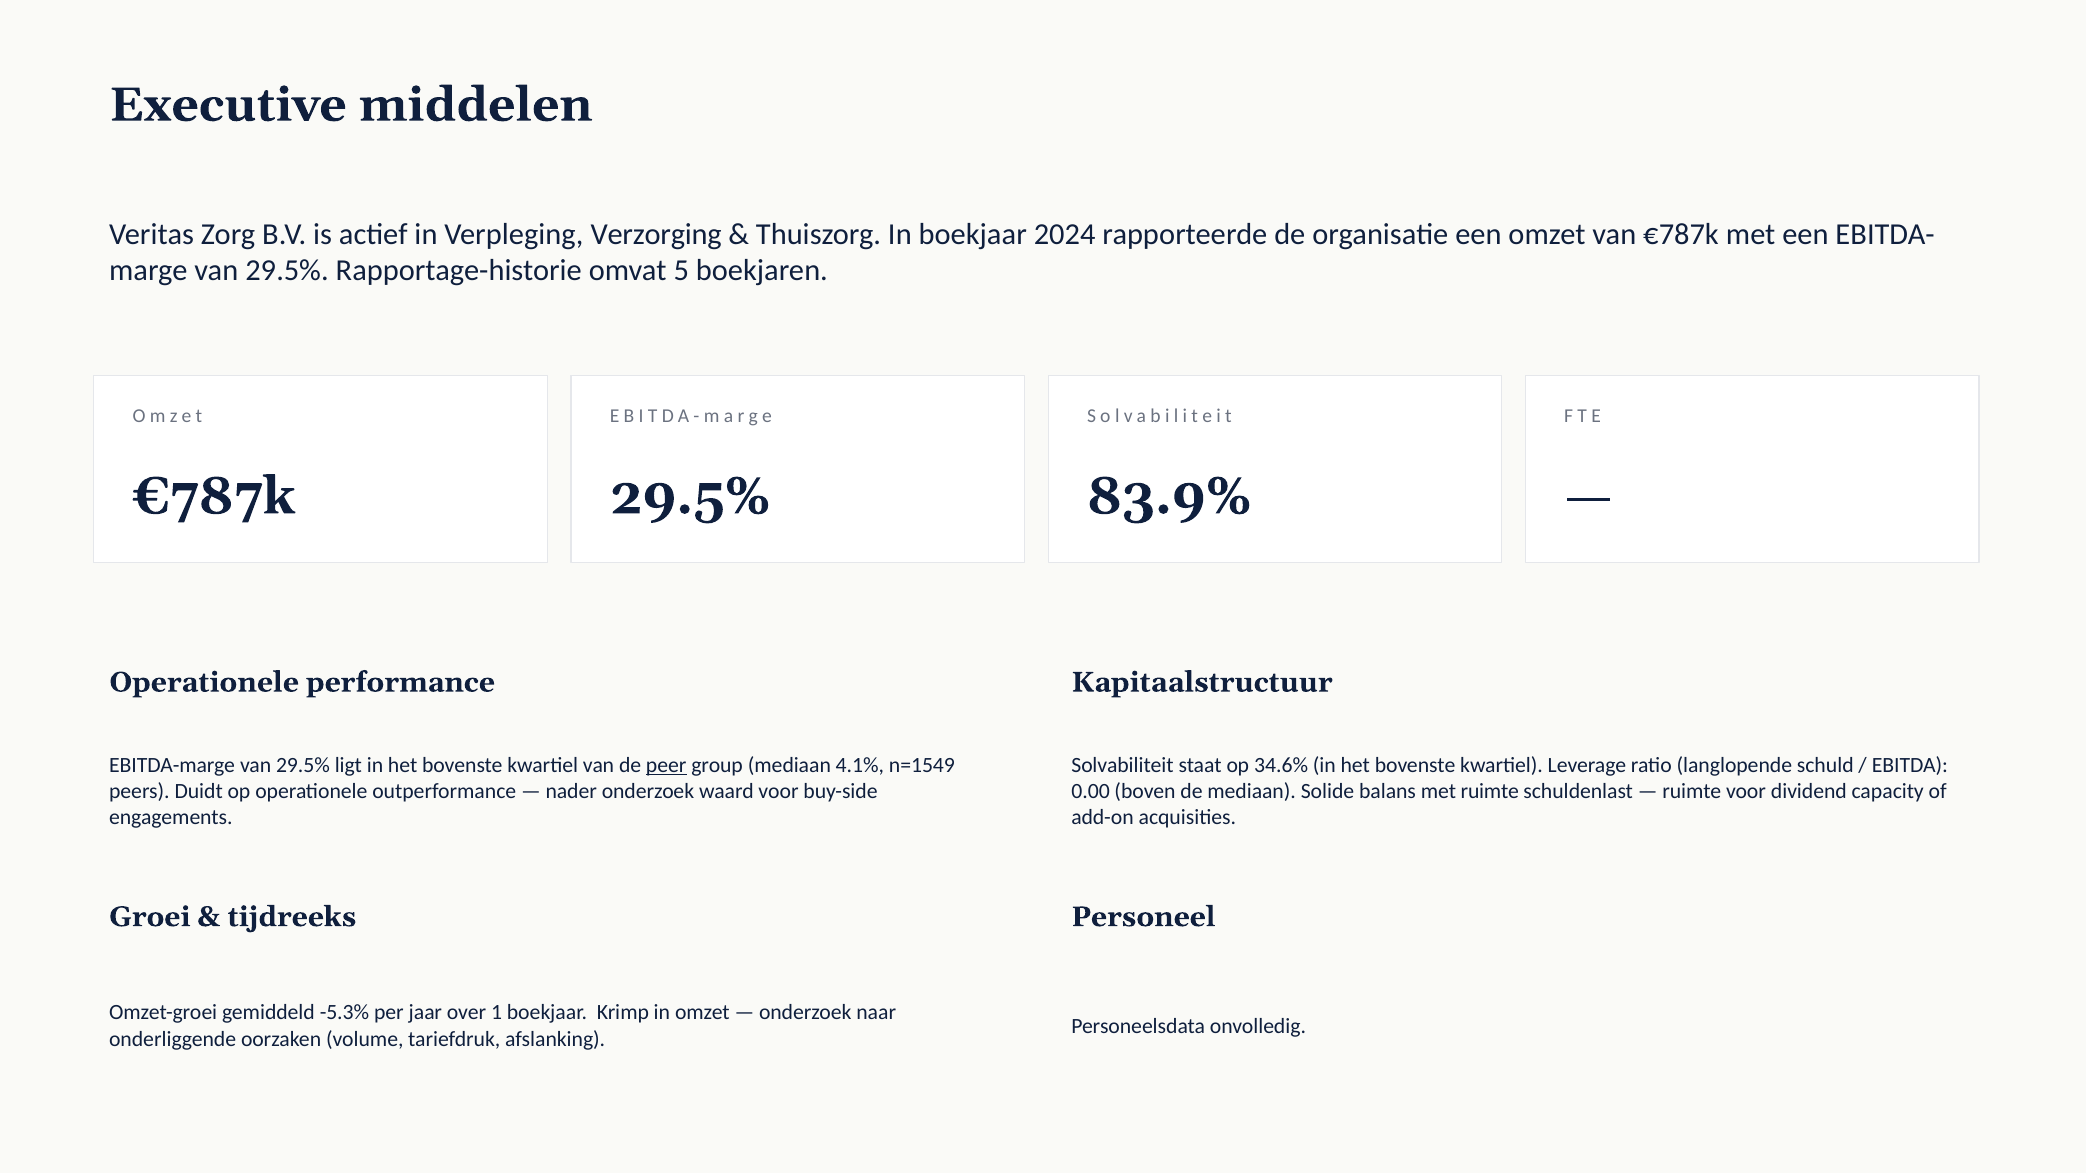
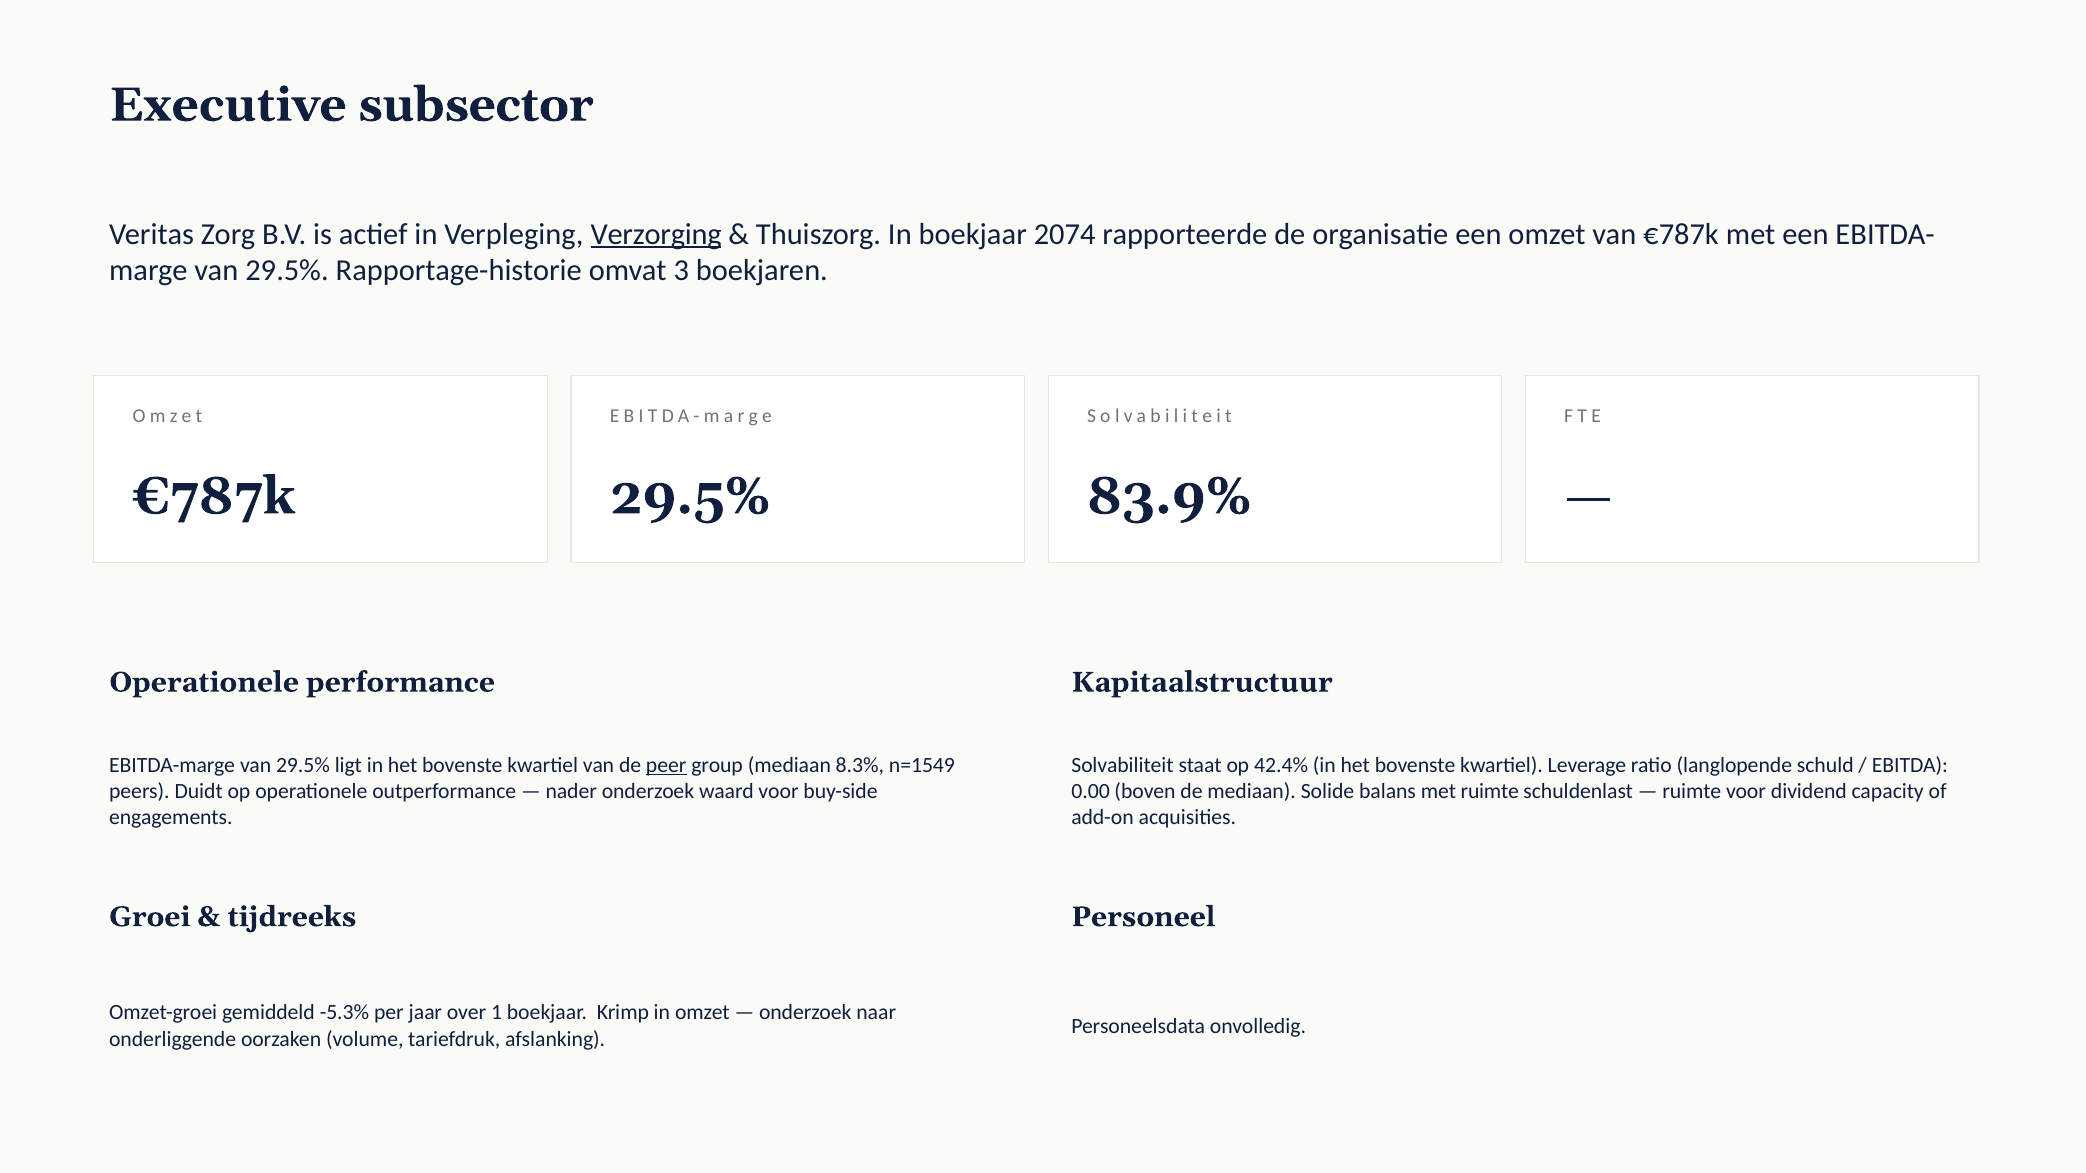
middelen: middelen -> subsector
Verzorging underline: none -> present
2024: 2024 -> 2074
5: 5 -> 3
4.1%: 4.1% -> 8.3%
34.6%: 34.6% -> 42.4%
